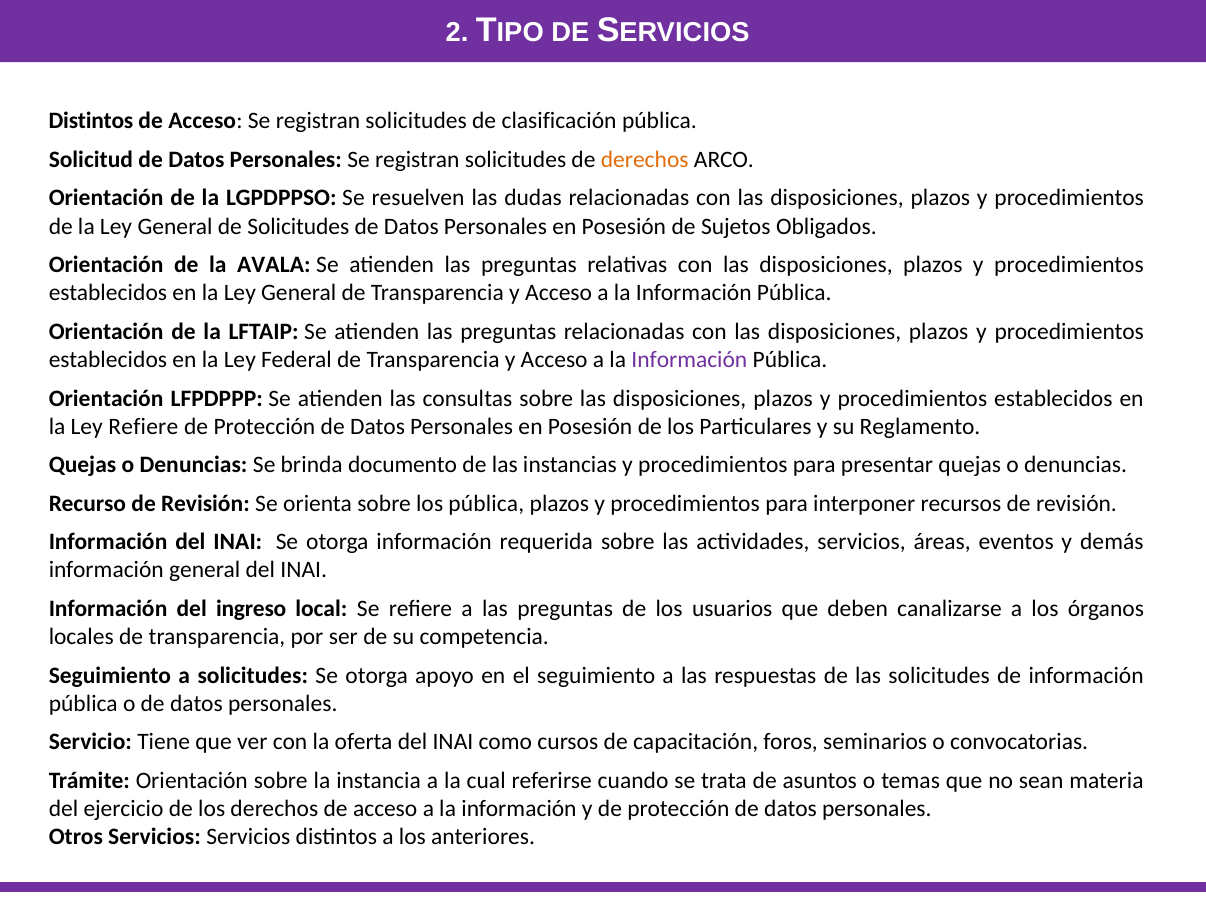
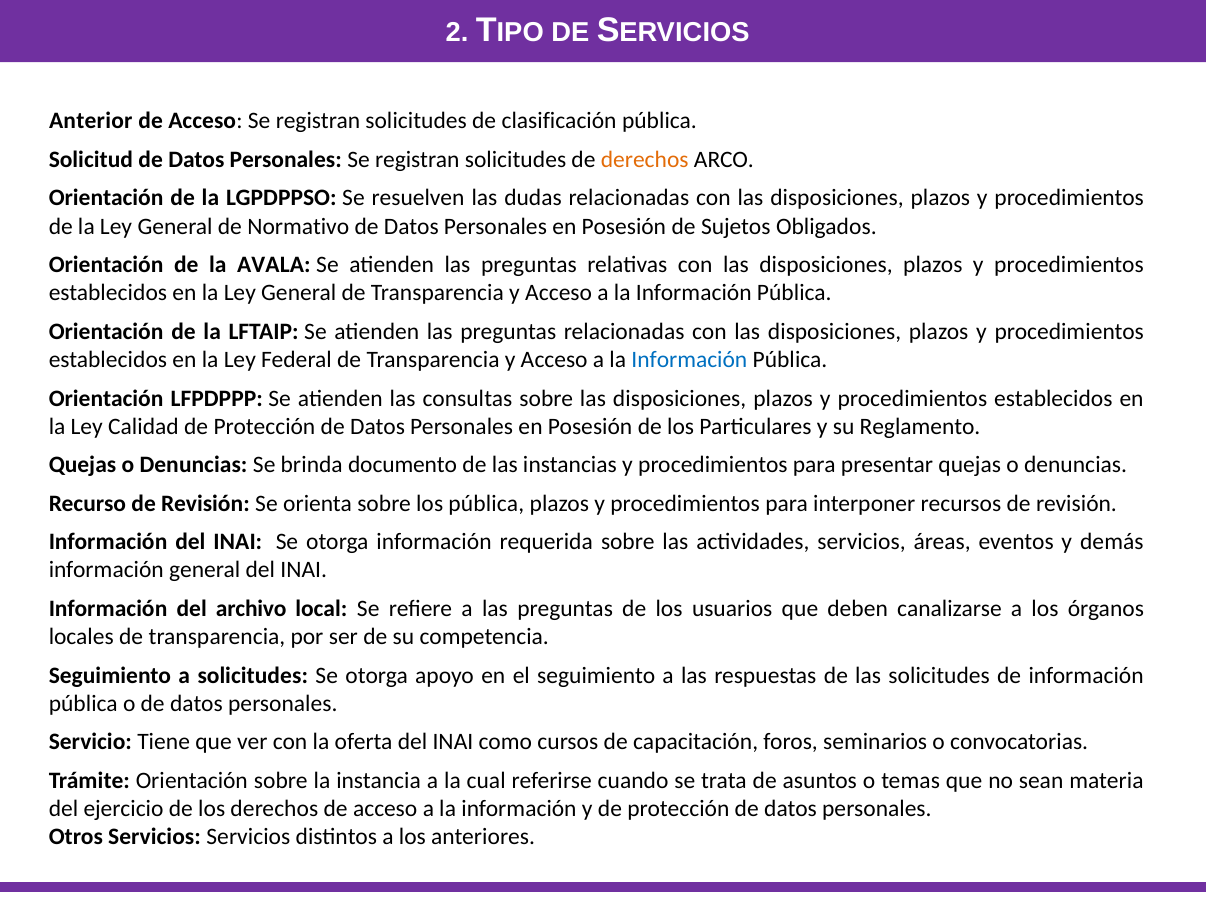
Distintos at (91, 121): Distintos -> Anterior
de Solicitudes: Solicitudes -> Normativo
Información at (689, 360) colour: purple -> blue
Ley Refiere: Refiere -> Calidad
ingreso: ingreso -> archivo
